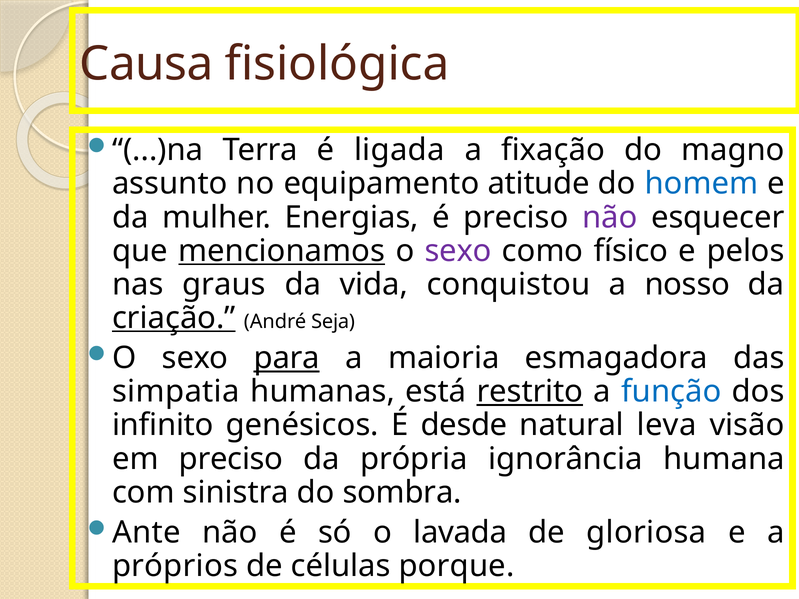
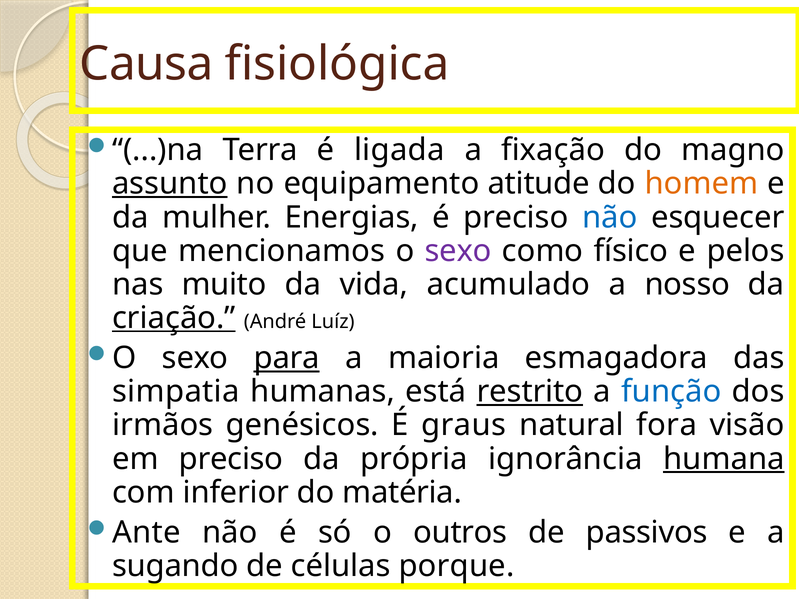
assunto underline: none -> present
homem colour: blue -> orange
não at (610, 217) colour: purple -> blue
mencionamos underline: present -> none
graus: graus -> muito
conquistou: conquistou -> acumulado
Seja: Seja -> Luíz
infinito: infinito -> irmãos
desde: desde -> graus
leva: leva -> fora
humana underline: none -> present
sinistra: sinistra -> inferior
sombra: sombra -> matéria
lavada: lavada -> outros
gloriosa: gloriosa -> passivos
próprios: próprios -> sugando
